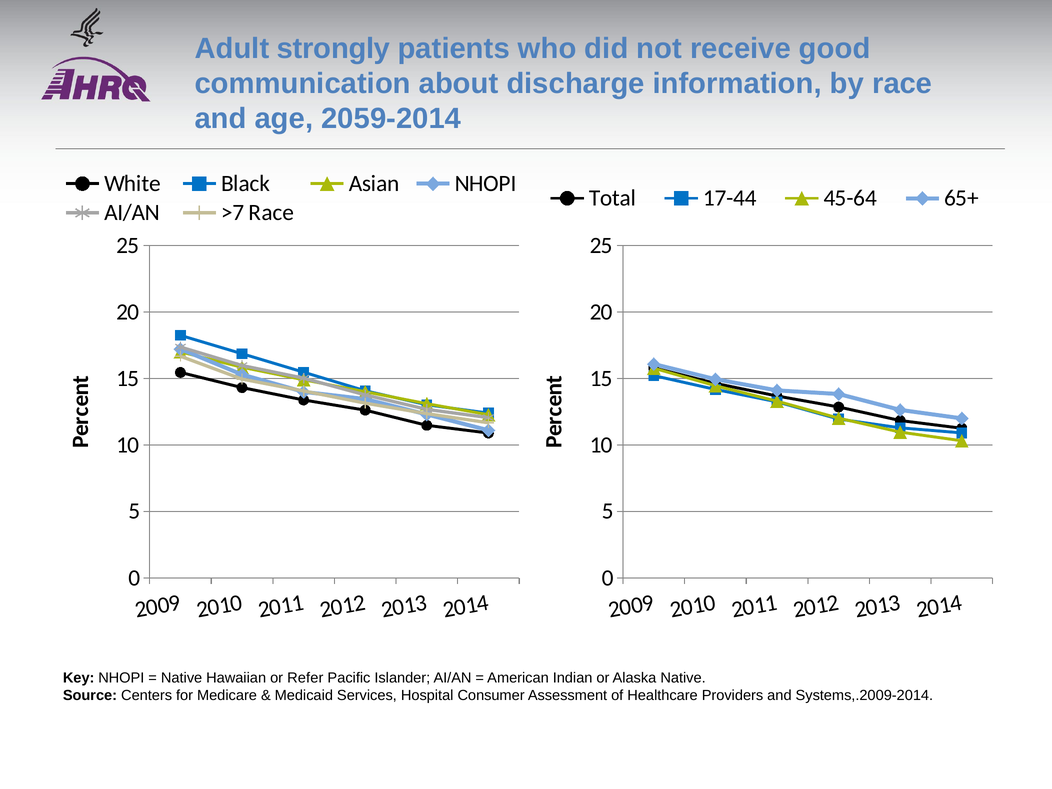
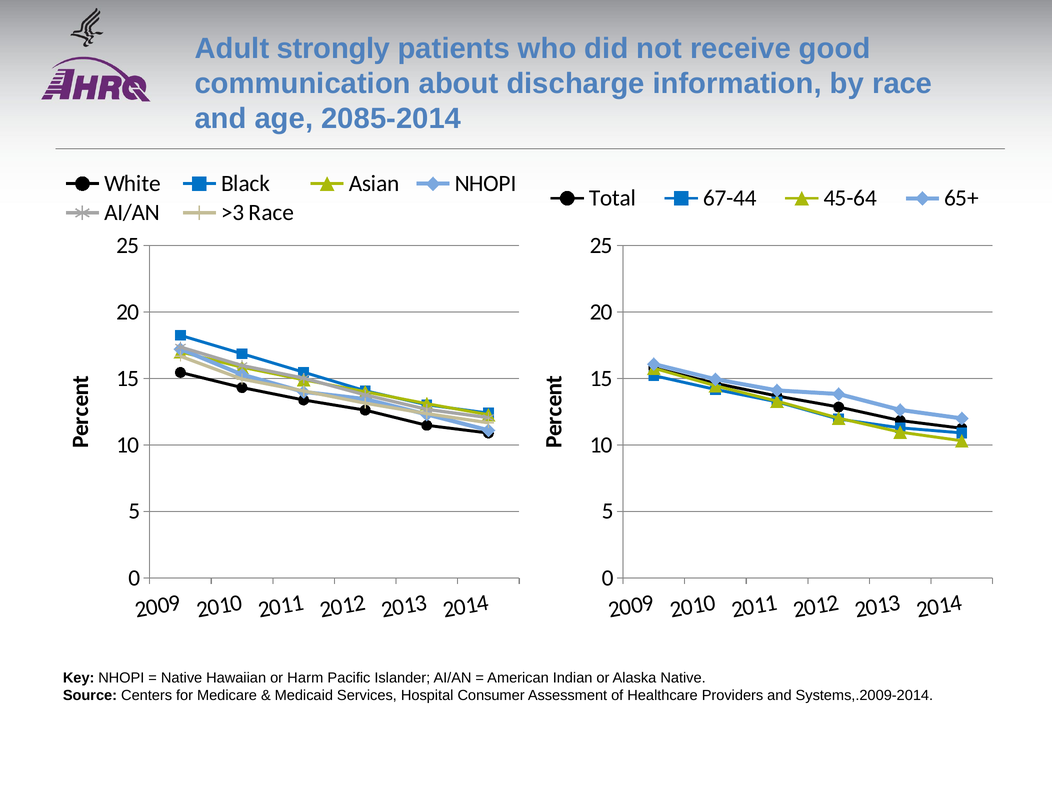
2059-2014: 2059-2014 -> 2085-2014
17-44: 17-44 -> 67-44
>7: >7 -> >3
Refer: Refer -> Harm
